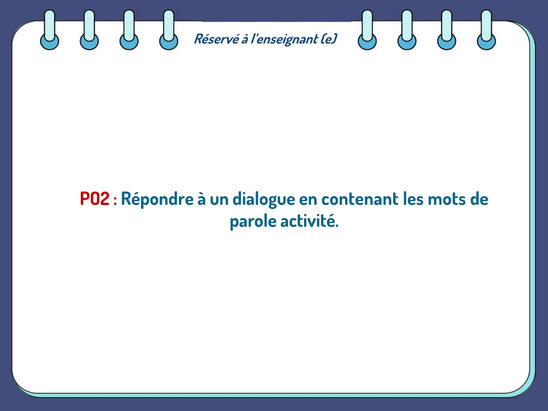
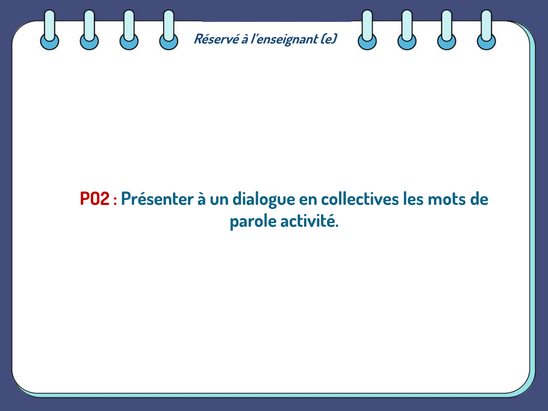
Répondre: Répondre -> Présenter
contenant: contenant -> collectives
